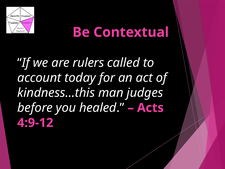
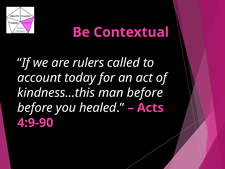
man judges: judges -> before
4:9-12: 4:9-12 -> 4:9-90
